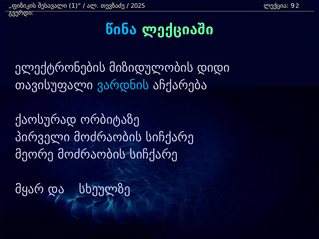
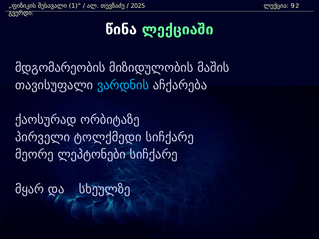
წინა colour: light blue -> white
ელექტრონების: ელექტრონების -> მდგომარეობის
დიდი: დიდი -> მაშის
პირველი მოძრაობის: მოძრაობის -> ტოლქმედი
მეორე მოძრაობის: მოძრაობის -> ლეპტონები
